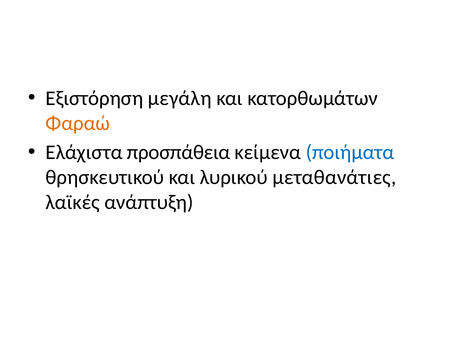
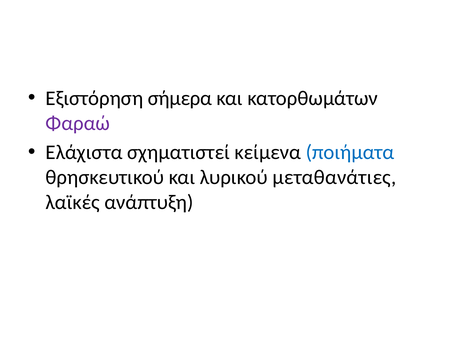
μεγάλη: μεγάλη -> σήμερα
Φαραώ colour: orange -> purple
προσπάθεια: προσπάθεια -> σχηματιστεί
